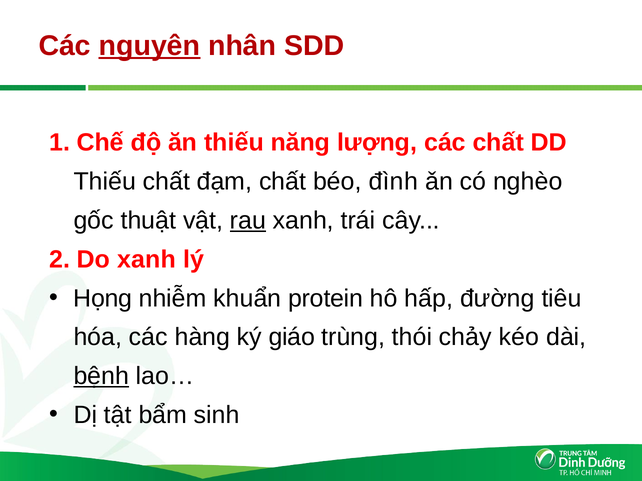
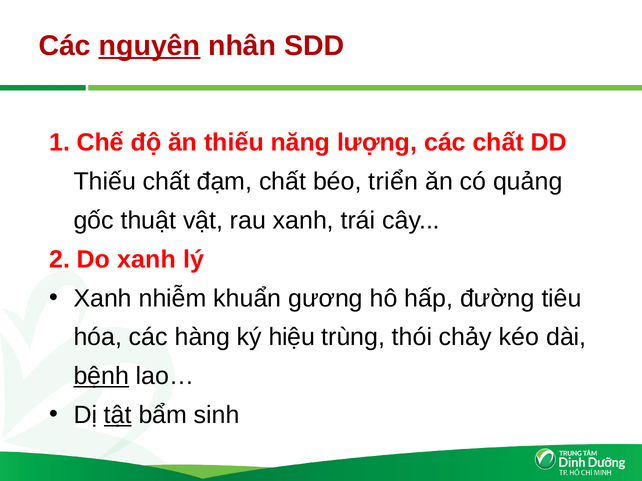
đình: đình -> triển
nghèo: nghèo -> quảng
rau underline: present -> none
Họng at (103, 299): Họng -> Xanh
protein: protein -> gương
giáo: giáo -> hiệu
tật underline: none -> present
